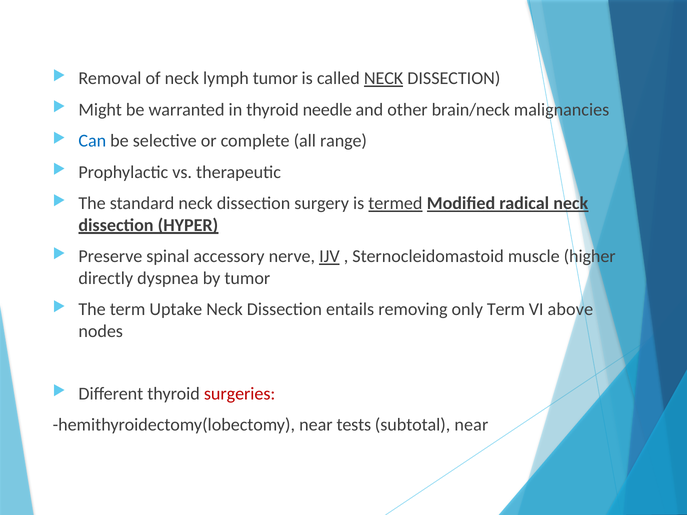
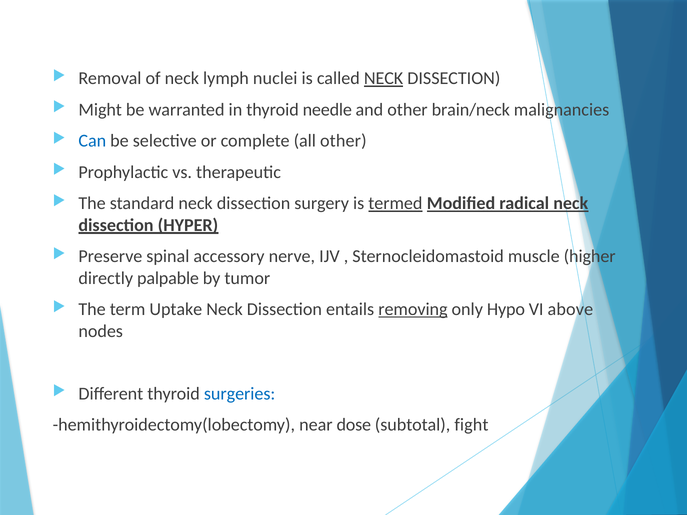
lymph tumor: tumor -> nuclei
all range: range -> other
IJV underline: present -> none
dyspnea: dyspnea -> palpable
removing underline: none -> present
only Term: Term -> Hypo
surgeries colour: red -> blue
tests: tests -> dose
subtotal near: near -> fight
